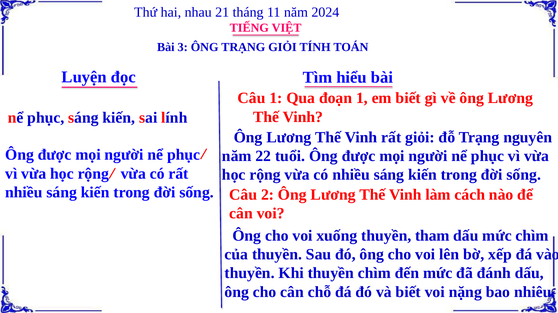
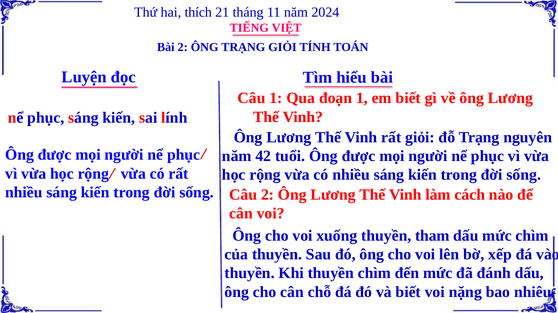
nhau: nhau -> thích
Bài 3: 3 -> 2
22: 22 -> 42
